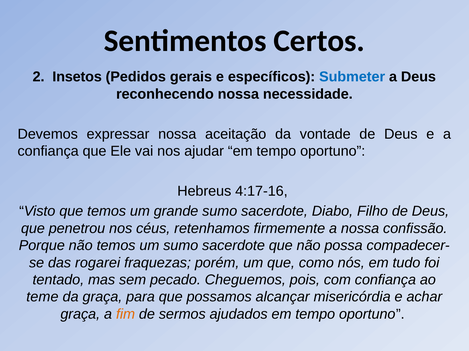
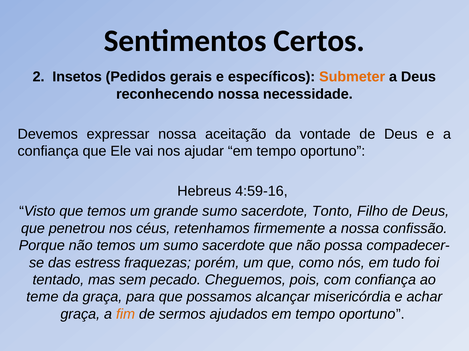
Submeter colour: blue -> orange
4:17-16: 4:17-16 -> 4:59-16
Diabo: Diabo -> Tonto
rogarei: rogarei -> estress
